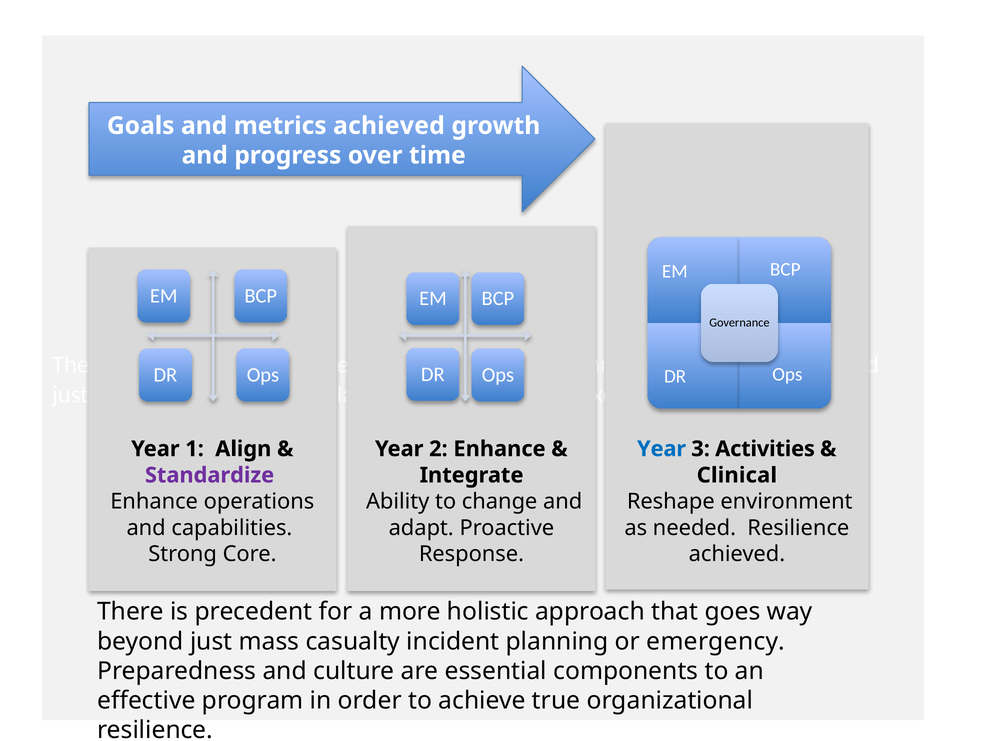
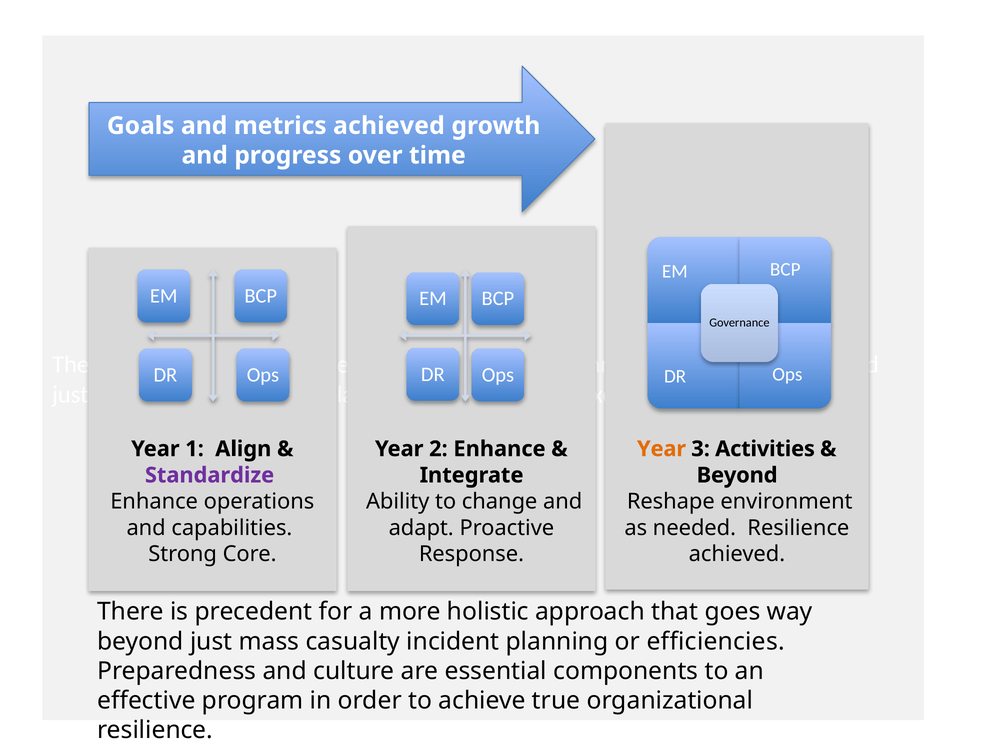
Year at (662, 448) colour: blue -> orange
Clinical at (737, 475): Clinical -> Beyond
emergency: emergency -> efficiencies
